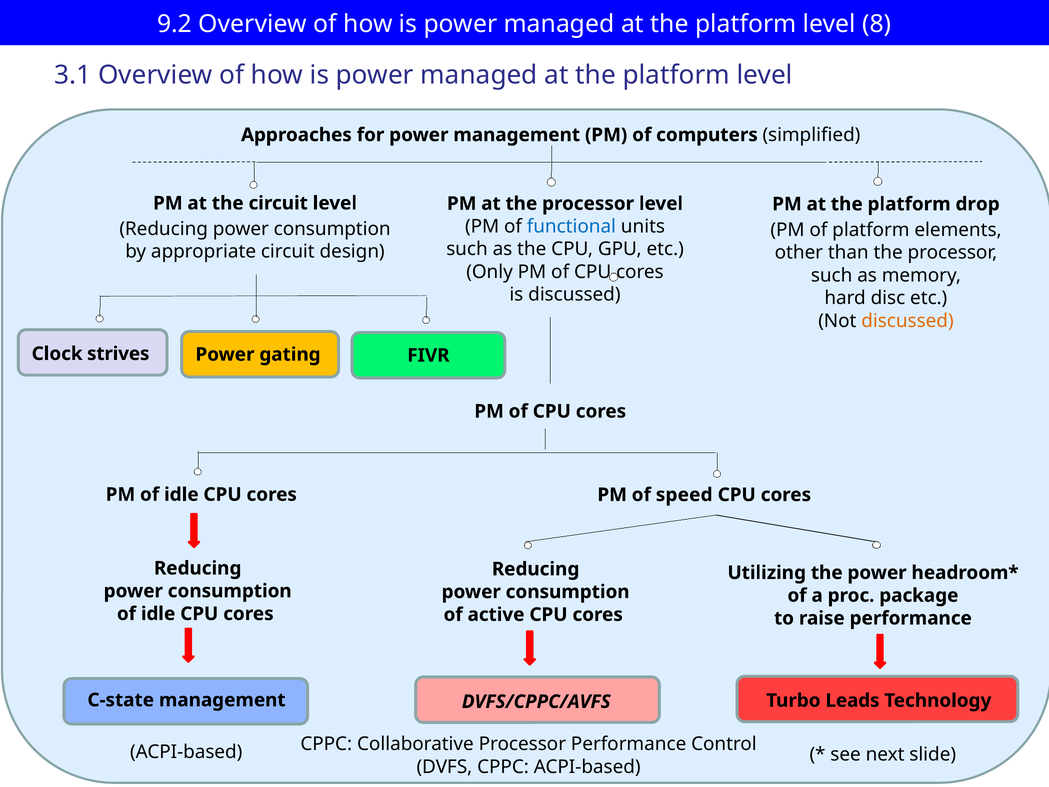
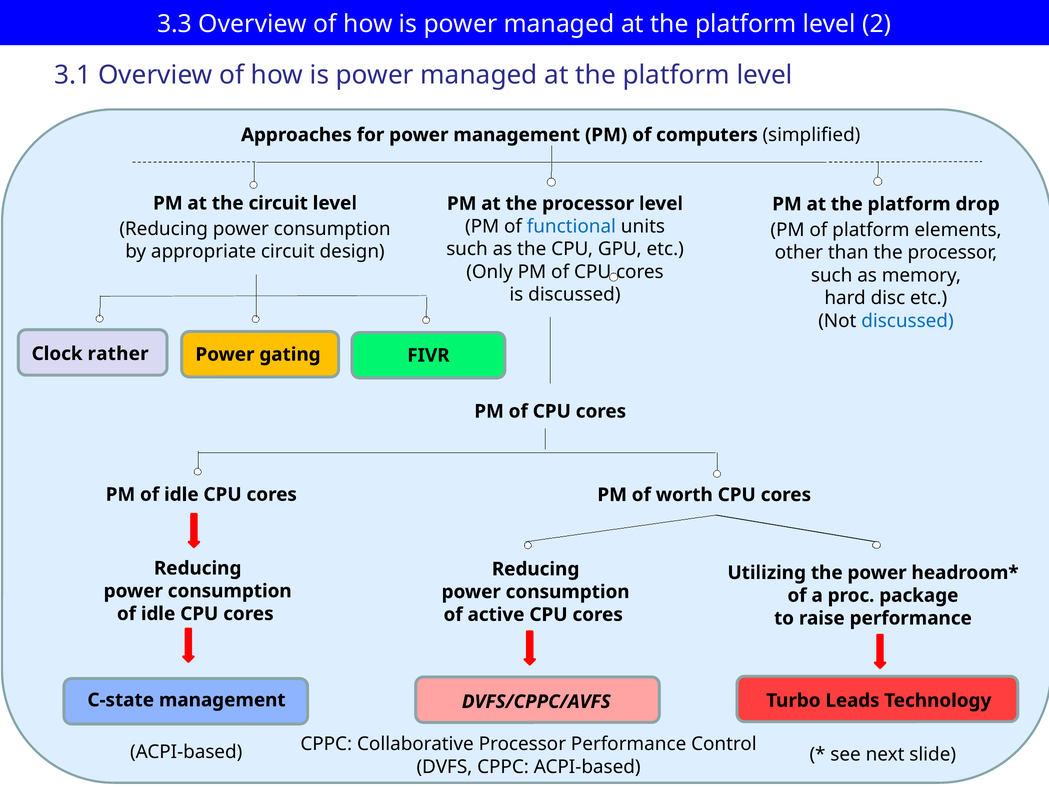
9.2: 9.2 -> 3.3
8: 8 -> 2
discussed at (907, 321) colour: orange -> blue
strives: strives -> rather
speed: speed -> worth
